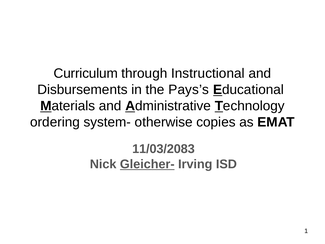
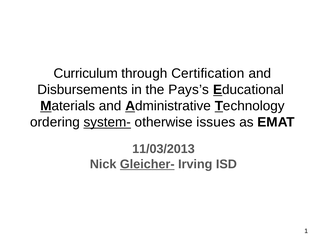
Instructional: Instructional -> Certification
system- underline: none -> present
copies: copies -> issues
11/03/2083: 11/03/2083 -> 11/03/2013
